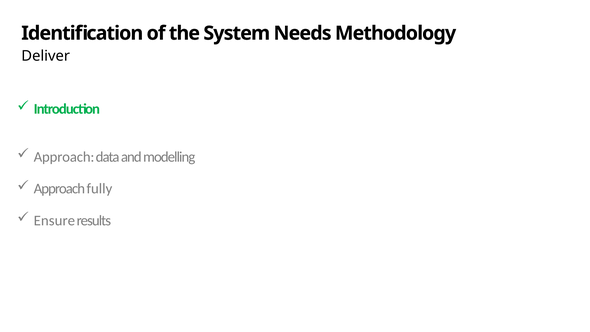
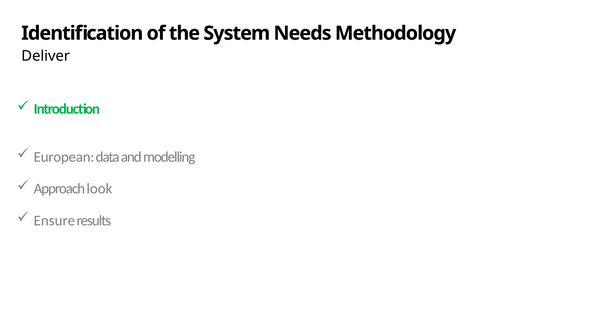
Approach at (64, 157): Approach -> European
fully: fully -> look
